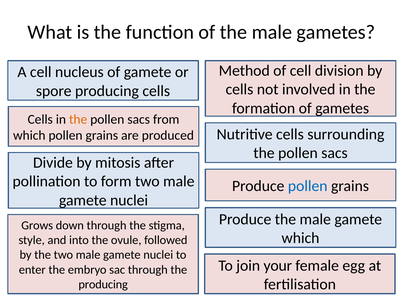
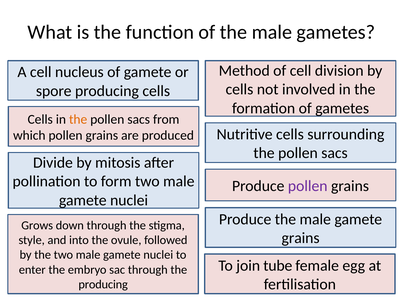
pollen at (308, 186) colour: blue -> purple
which at (301, 238): which -> grains
your: your -> tube
